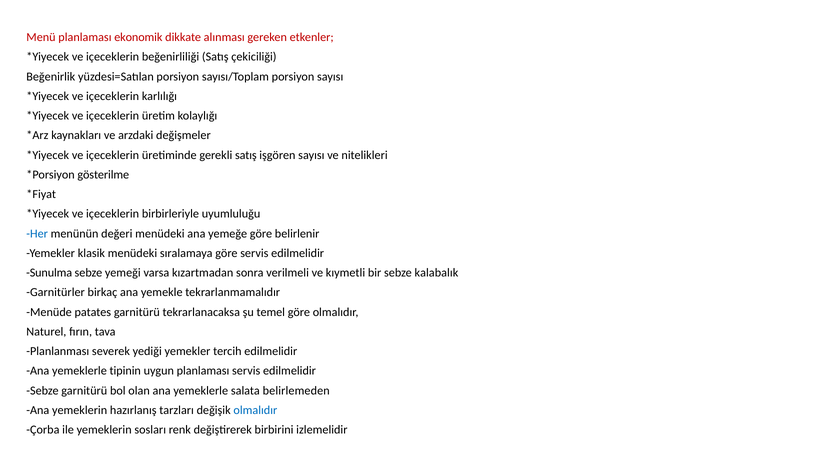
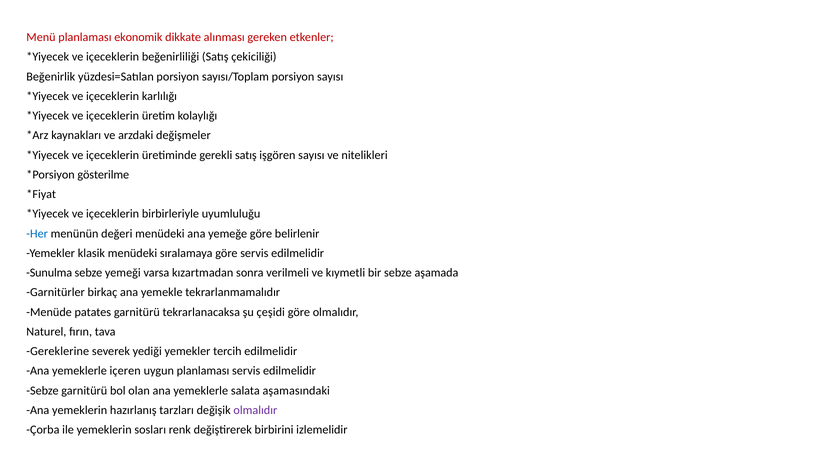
kalabalık: kalabalık -> aşamada
temel: temel -> çeşidi
Planlanması: Planlanması -> Gereklerine
tipinin: tipinin -> içeren
belirlemeden: belirlemeden -> aşamasındaki
olmalıdır at (255, 410) colour: blue -> purple
